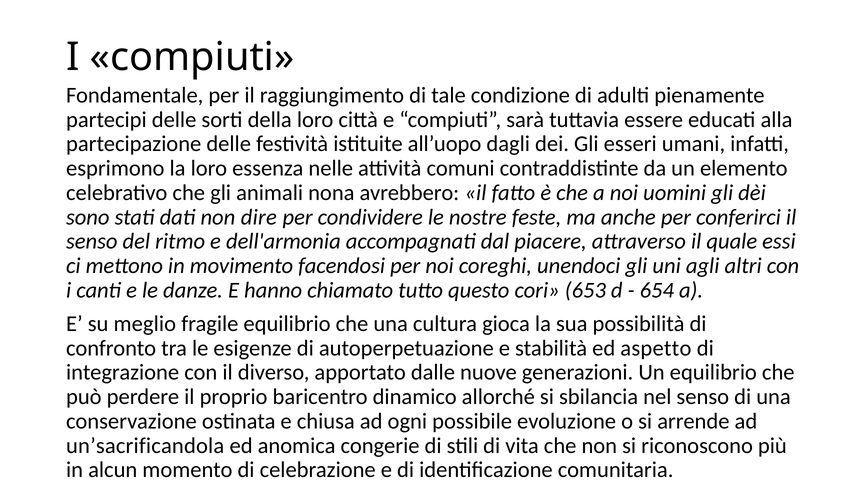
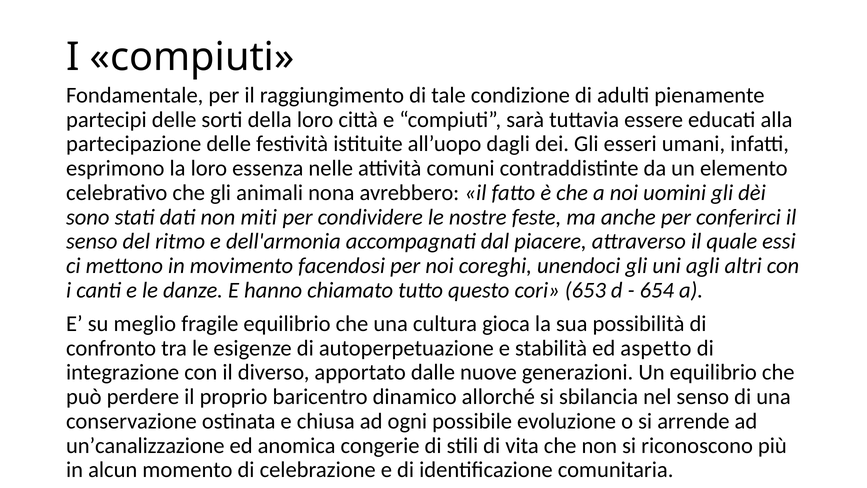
dire: dire -> miti
un’sacrificandola: un’sacrificandola -> un’canalizzazione
